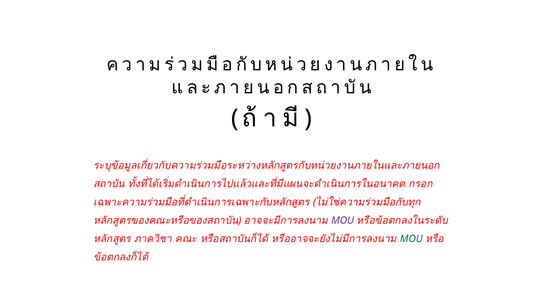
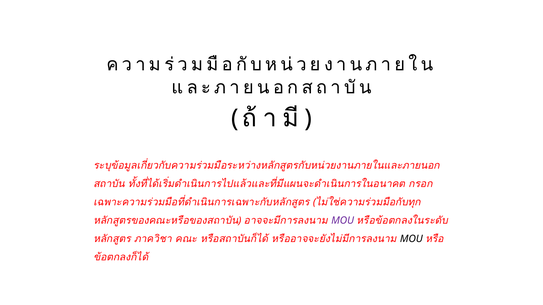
MOU at (411, 239) colour: green -> black
